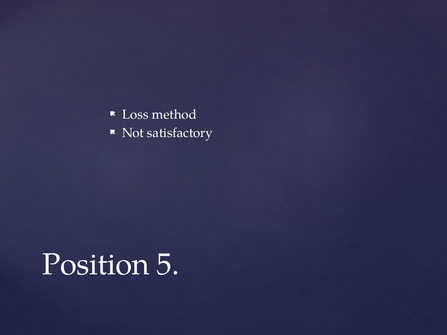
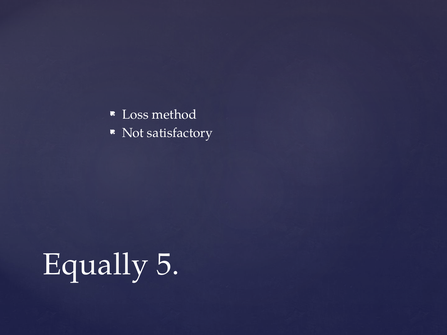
Position: Position -> Equally
